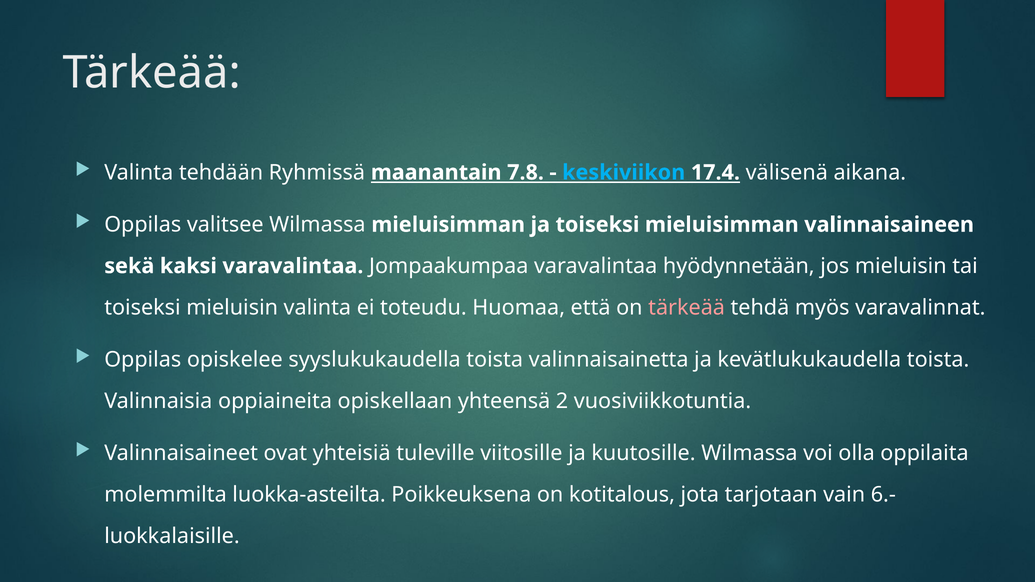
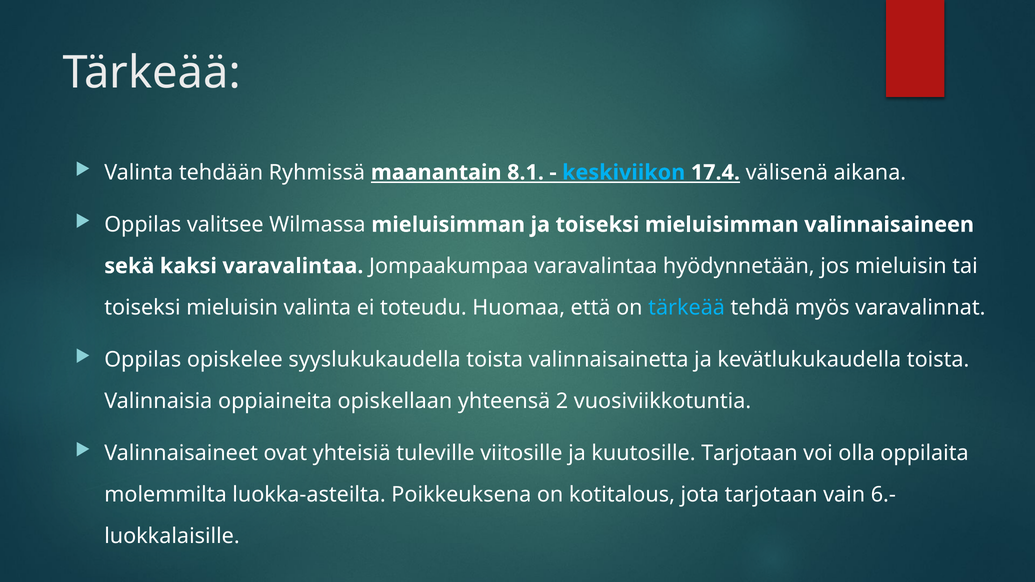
7.8: 7.8 -> 8.1
tärkeää at (687, 308) colour: pink -> light blue
kuutosille Wilmassa: Wilmassa -> Tarjotaan
